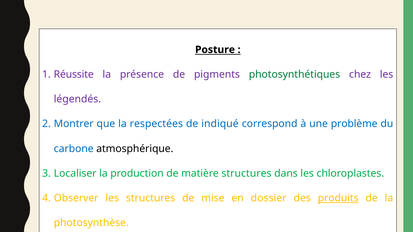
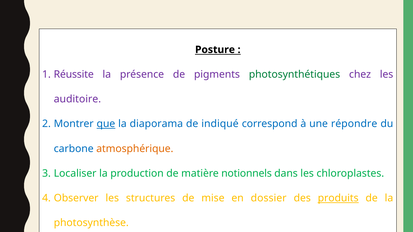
légendés: légendés -> auditoire
que underline: none -> present
respectées: respectées -> diaporama
problème: problème -> répondre
atmosphérique colour: black -> orange
matière structures: structures -> notionnels
